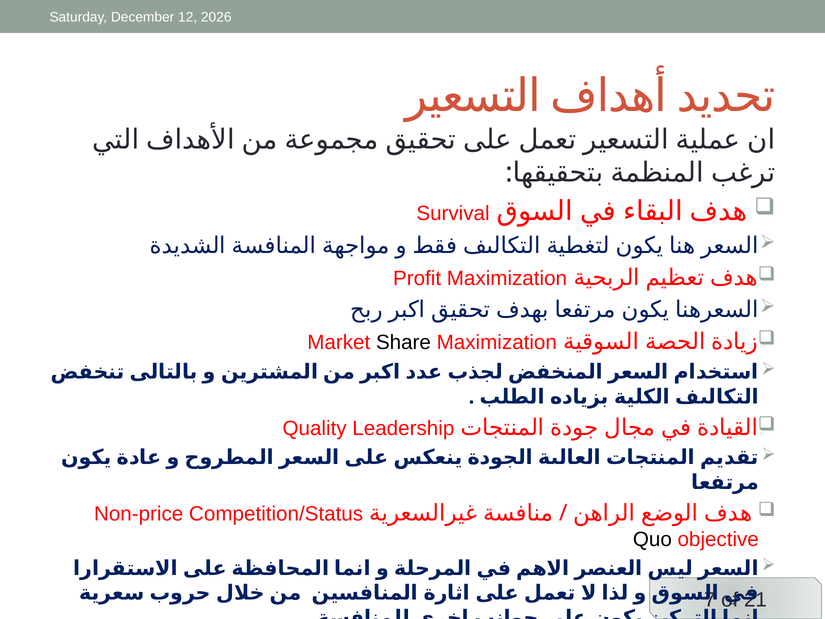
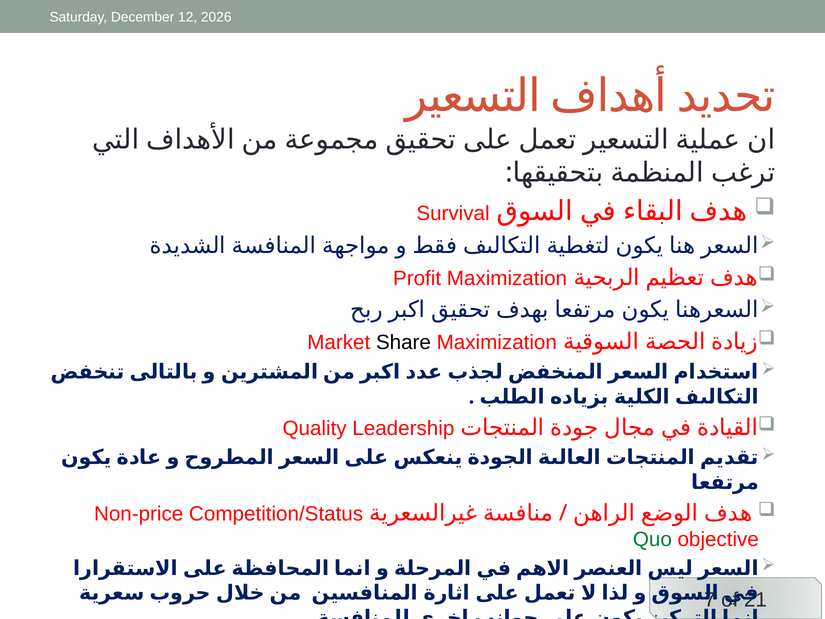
Quo colour: black -> green
